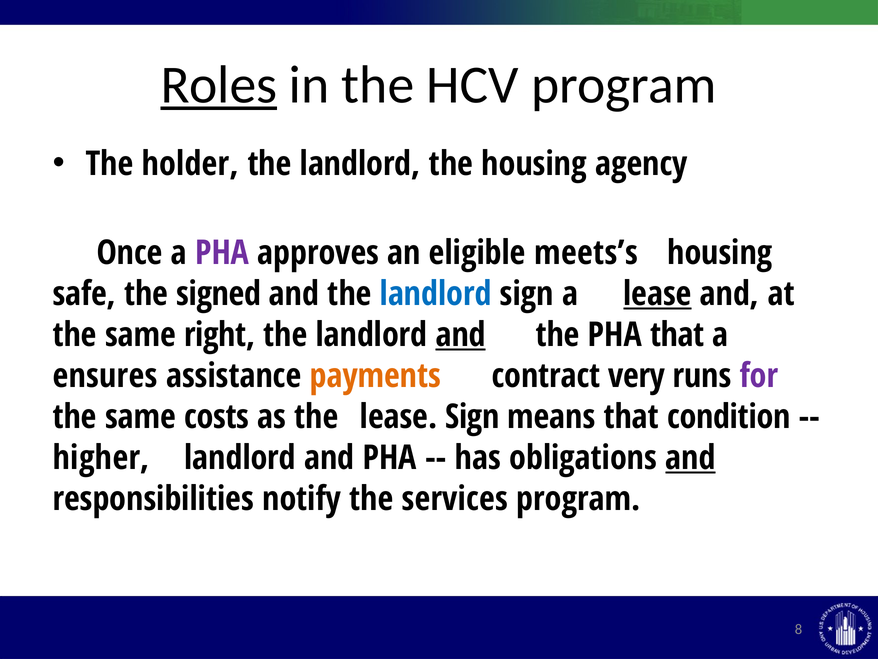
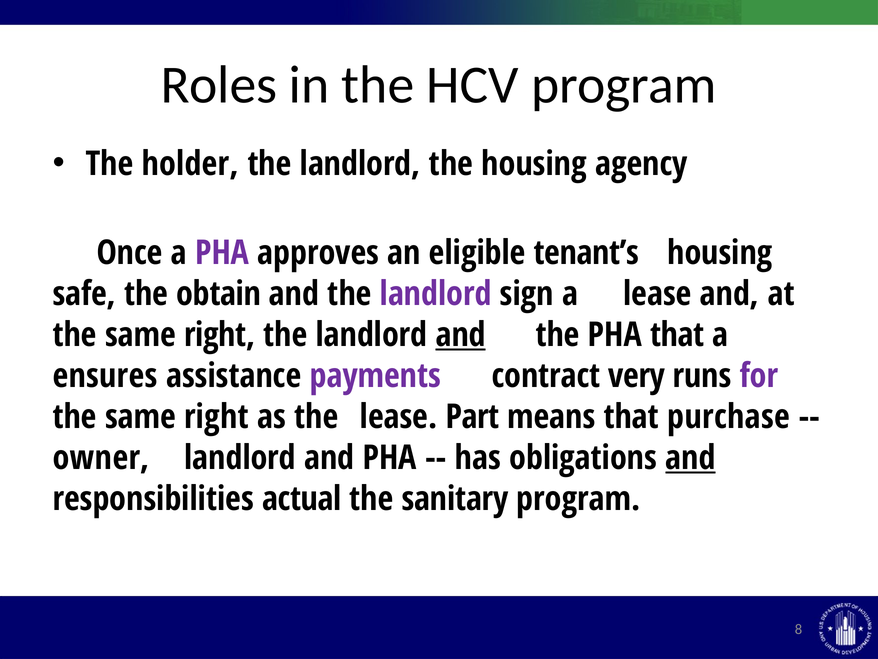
Roles underline: present -> none
meets’s: meets’s -> tenant’s
signed: signed -> obtain
landlord at (436, 294) colour: blue -> purple
lease at (657, 294) underline: present -> none
payments colour: orange -> purple
costs at (217, 417): costs -> right
lease Sign: Sign -> Part
condition: condition -> purchase
higher: higher -> owner
notify: notify -> actual
services: services -> sanitary
